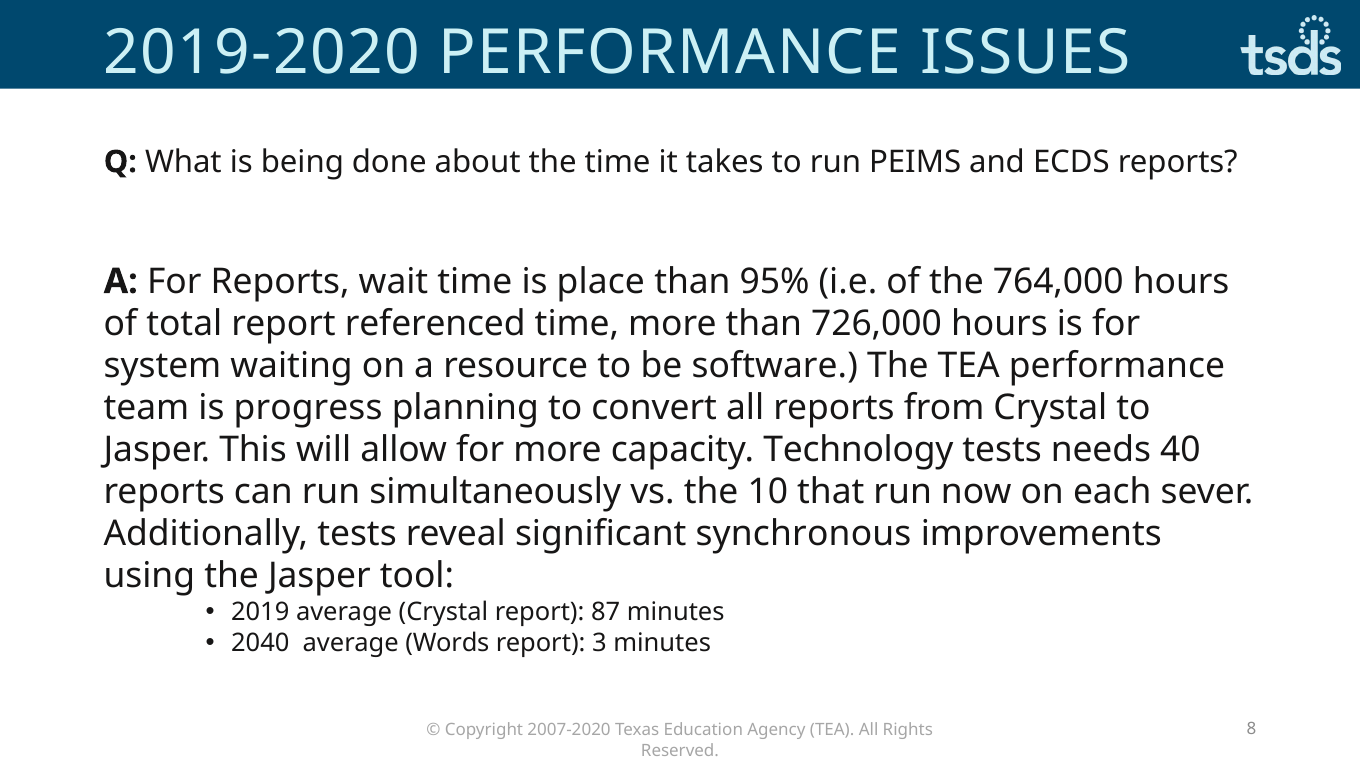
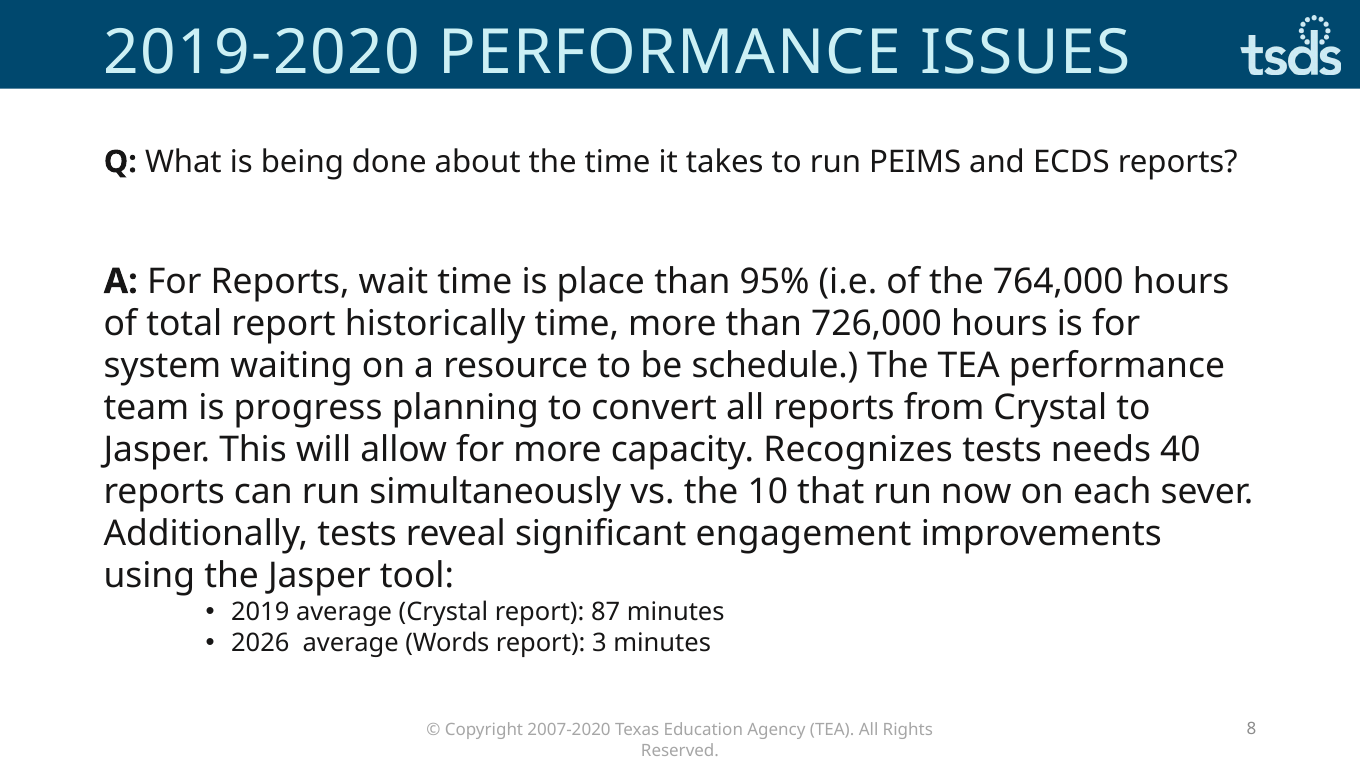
referenced: referenced -> historically
software: software -> schedule
Technology: Technology -> Recognizes
synchronous: synchronous -> engagement
2040: 2040 -> 2026
